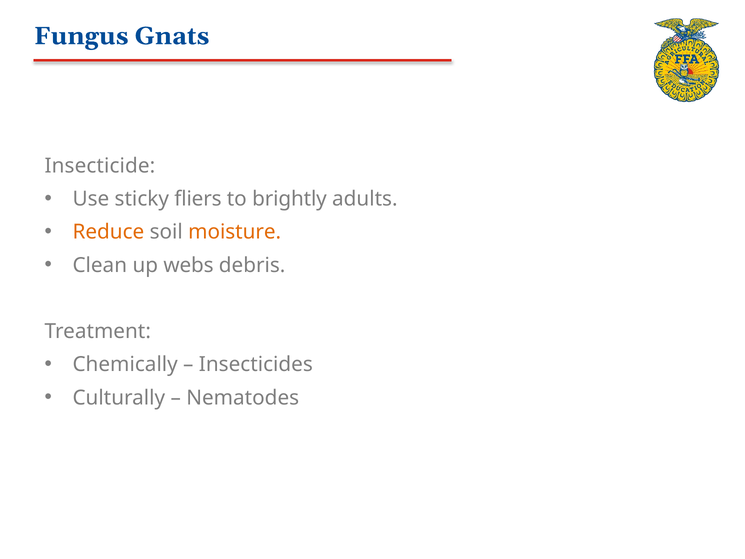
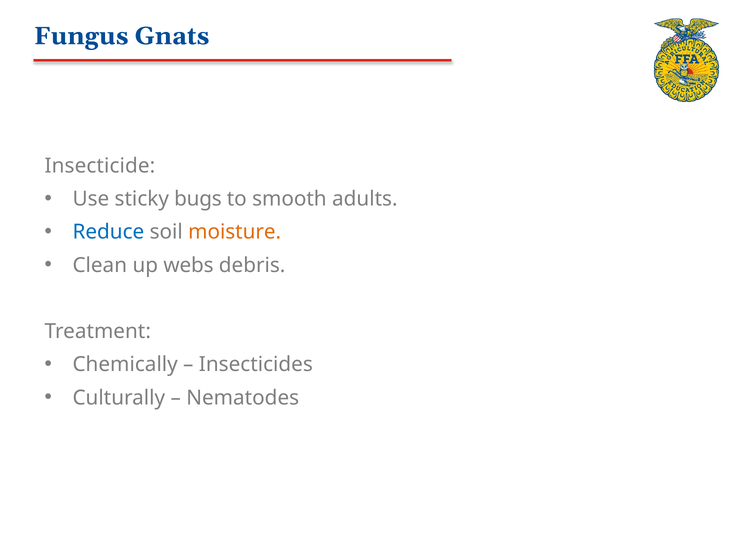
fliers: fliers -> bugs
brightly: brightly -> smooth
Reduce colour: orange -> blue
